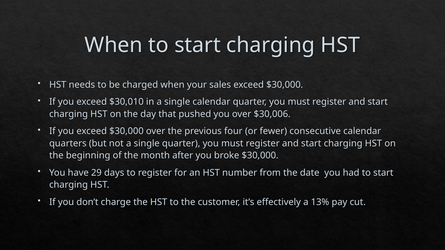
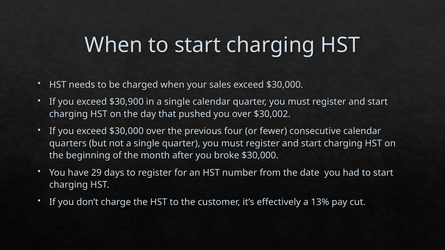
$30,010: $30,010 -> $30,900
$30,006: $30,006 -> $30,002
